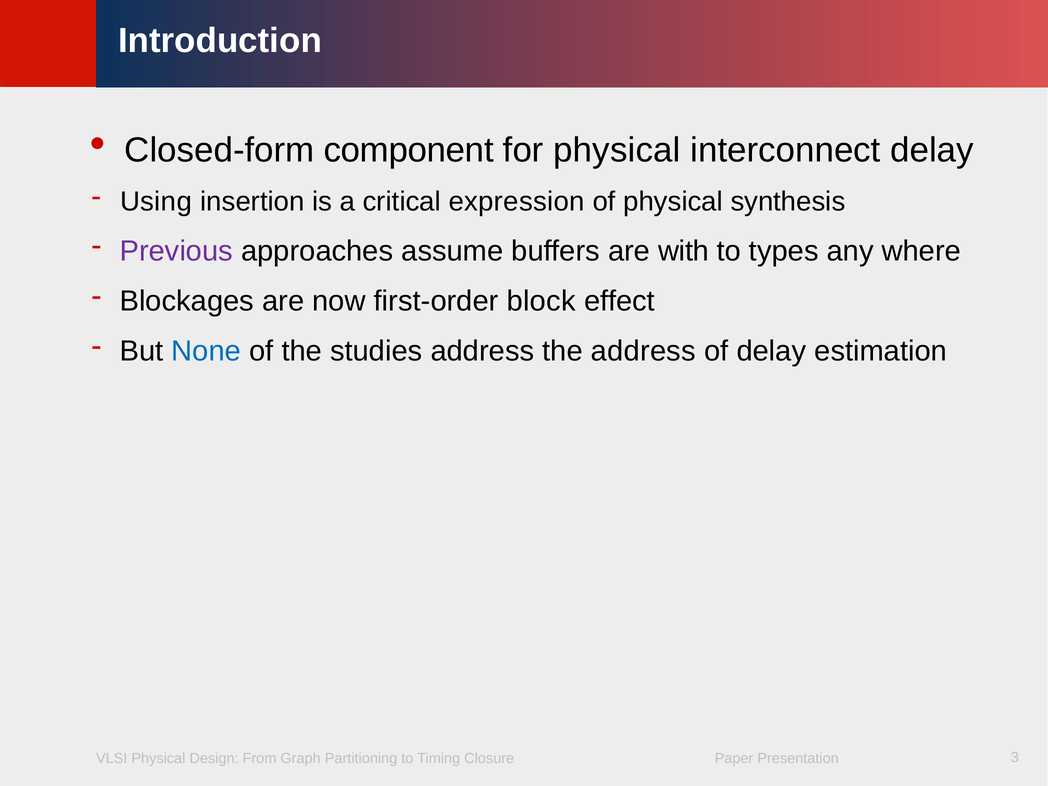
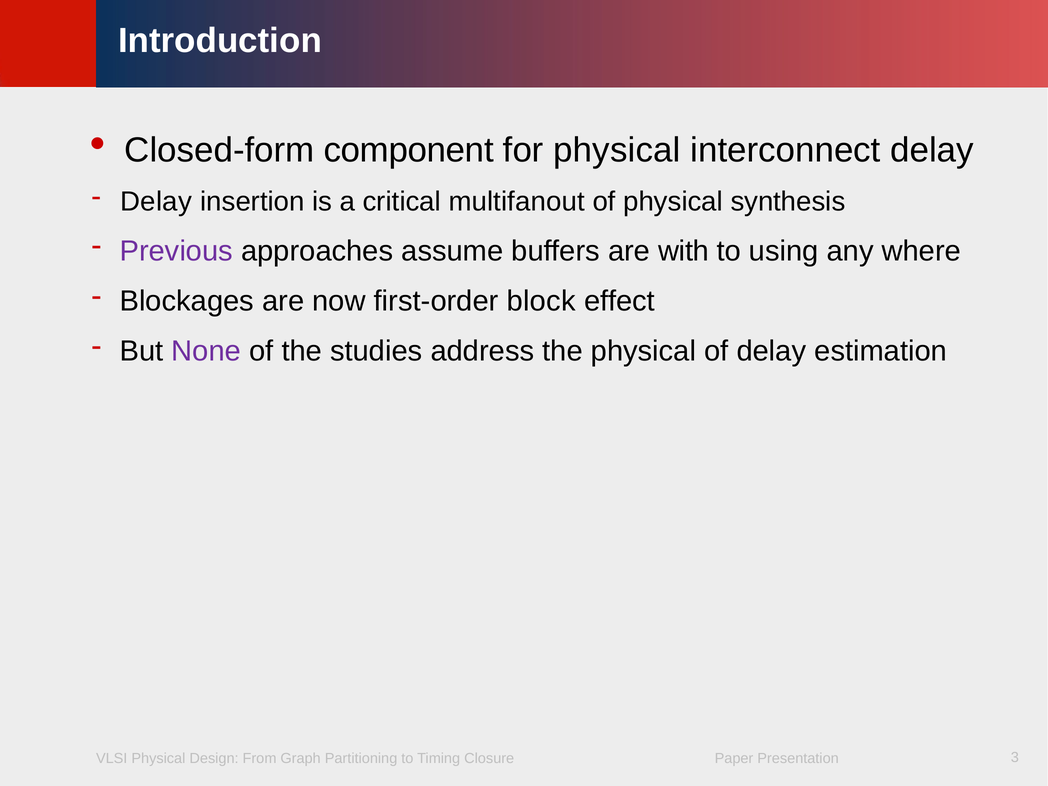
Using at (156, 202): Using -> Delay
expression: expression -> multifanout
types: types -> using
None colour: blue -> purple
the address: address -> physical
